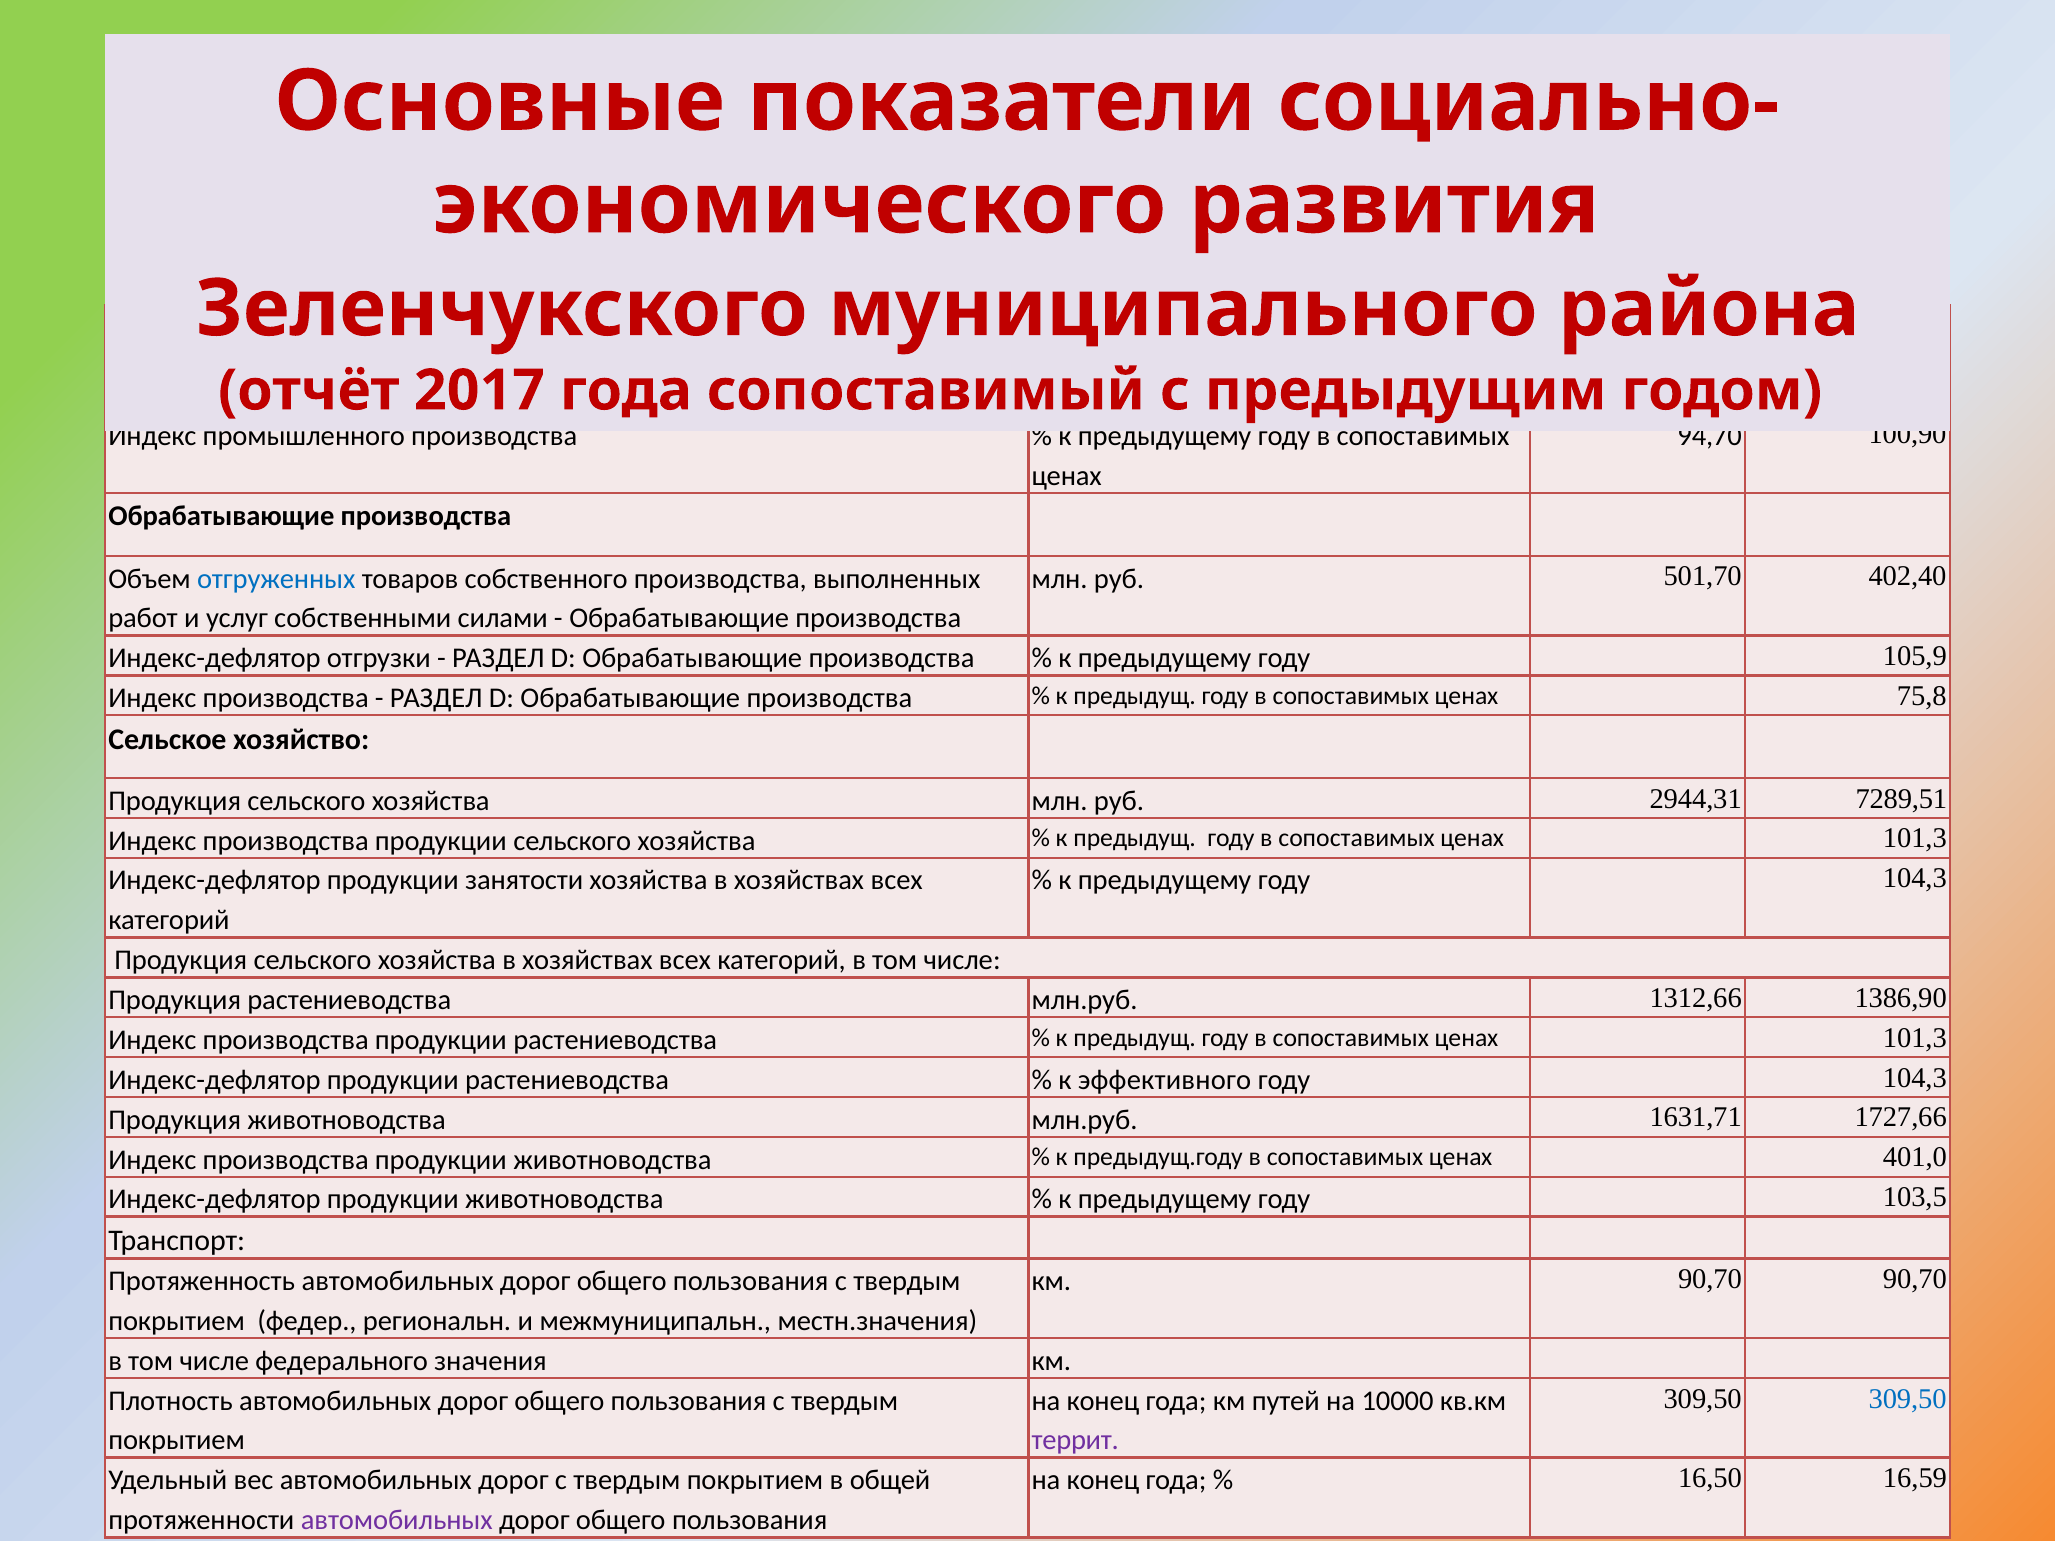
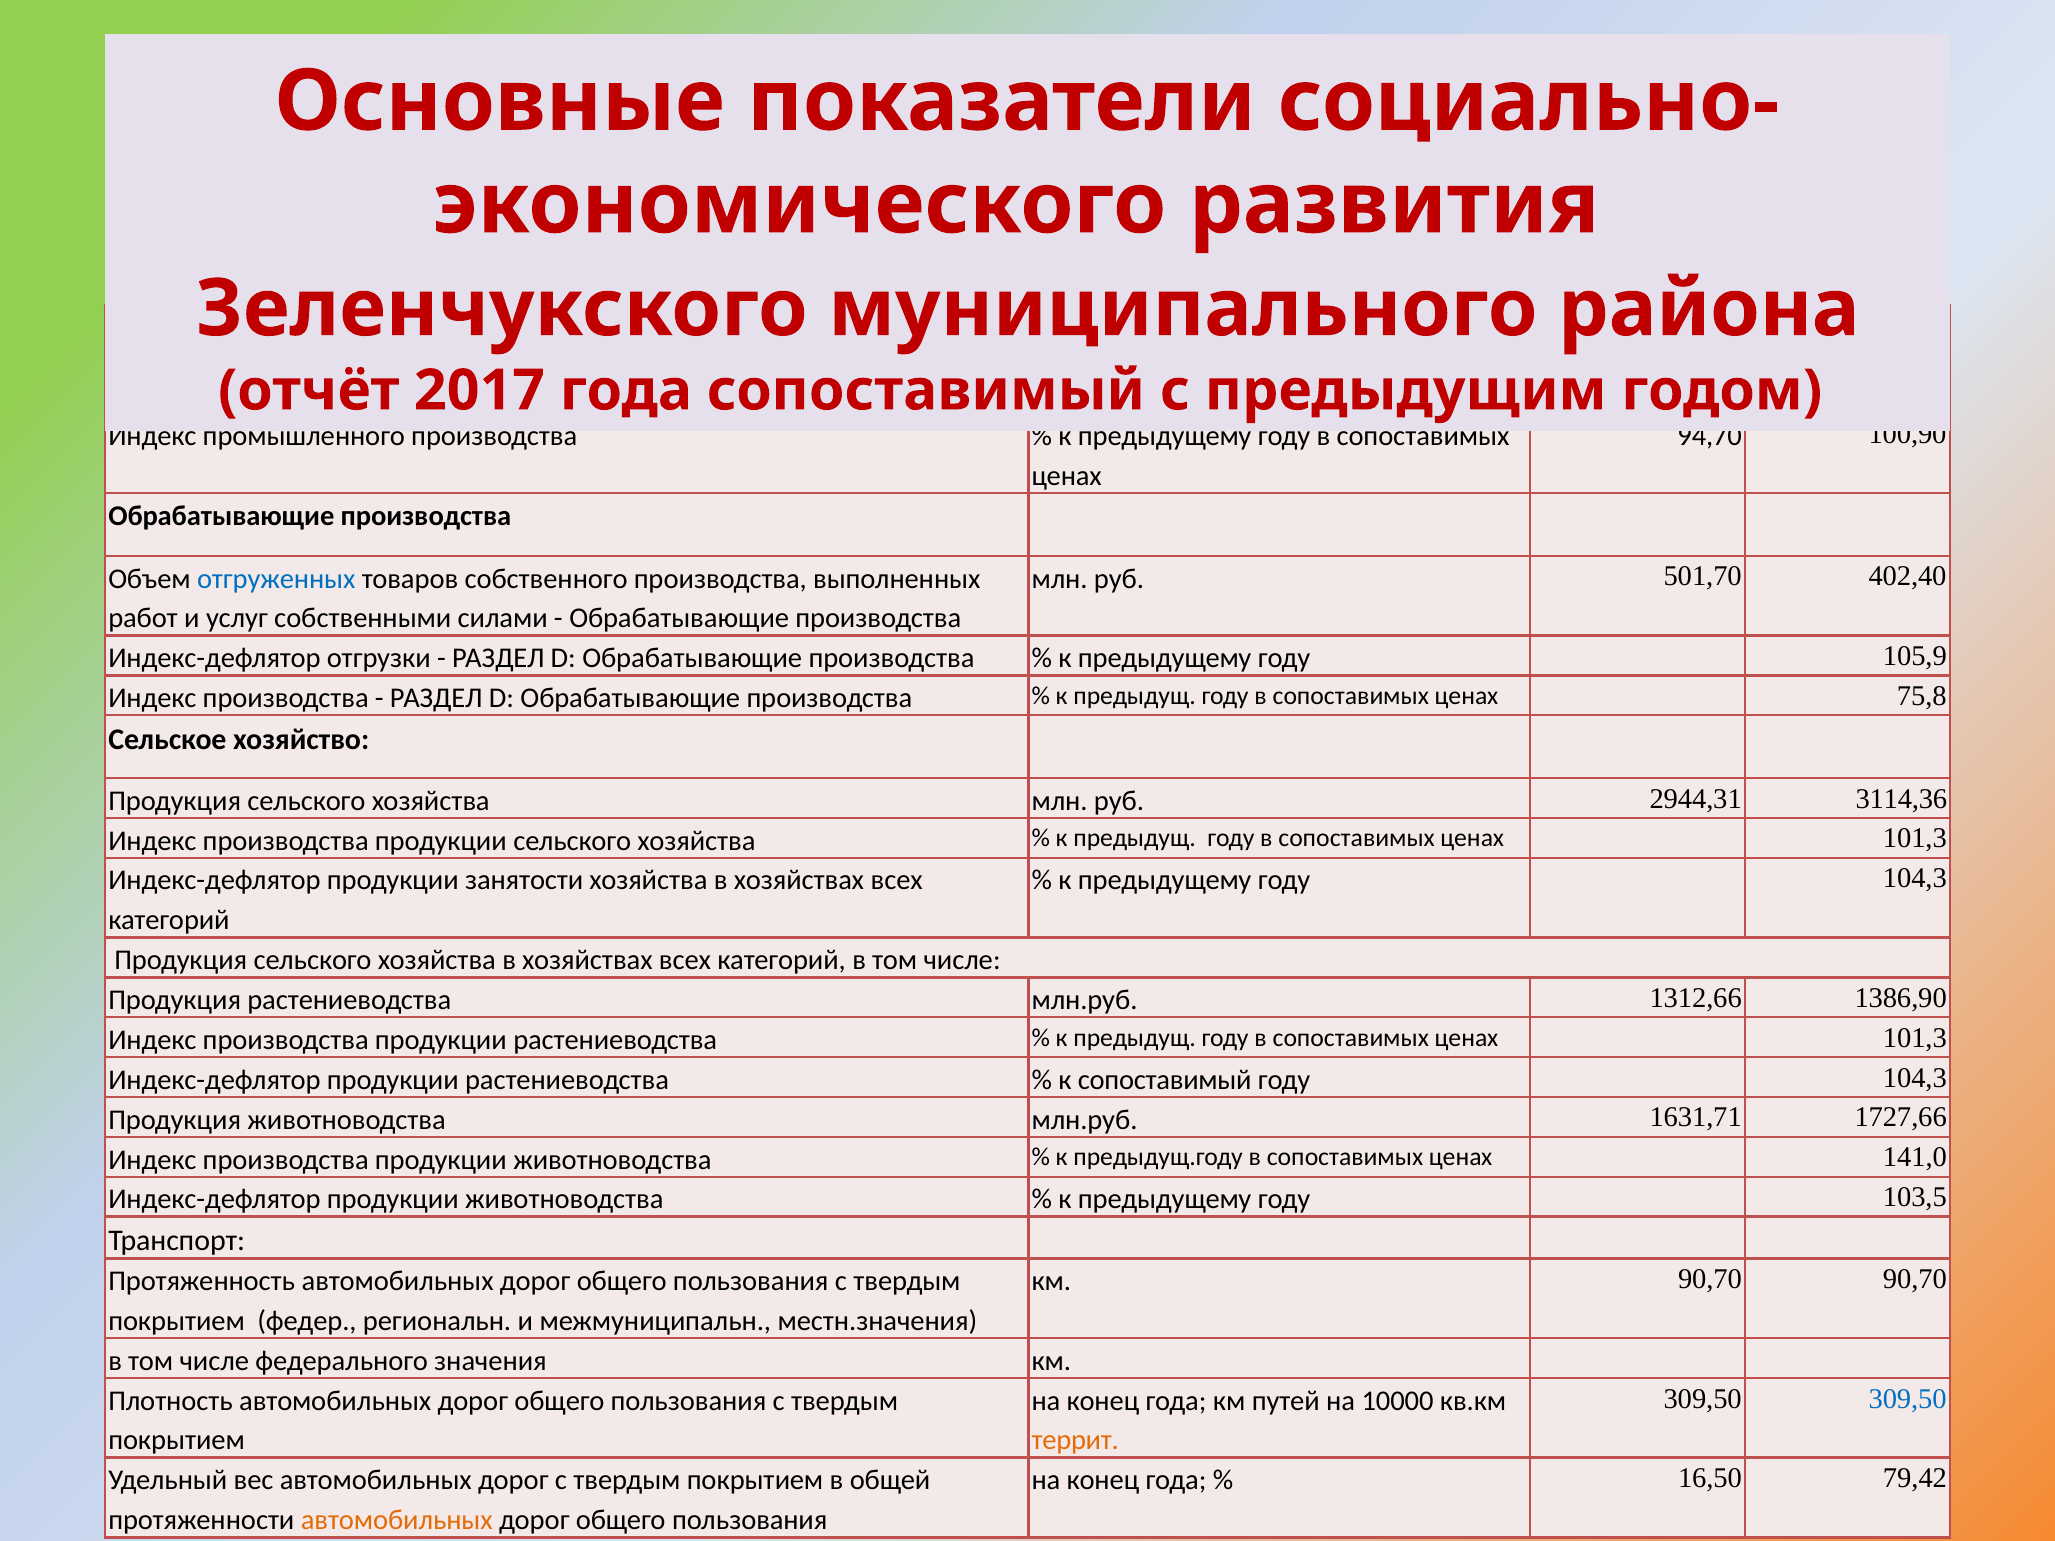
7289,51: 7289,51 -> 3114,36
к эффективного: эффективного -> сопоставимый
401,0: 401,0 -> 141,0
террит colour: purple -> orange
16,59: 16,59 -> 79,42
автомобильных at (397, 1520) colour: purple -> orange
